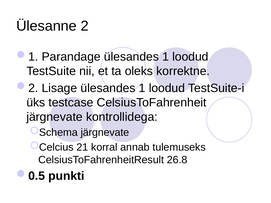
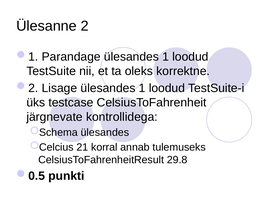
järgnevate at (105, 133): järgnevate -> ülesandes
26.8: 26.8 -> 29.8
